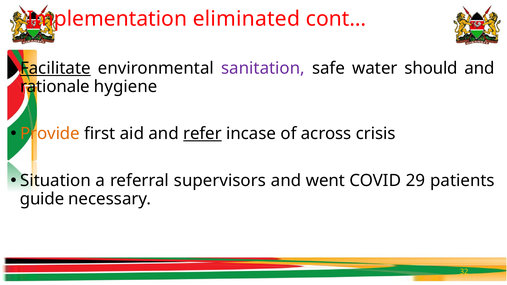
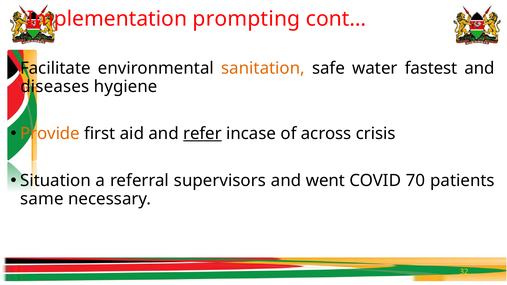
eliminated: eliminated -> prompting
Facilitate underline: present -> none
sanitation colour: purple -> orange
should: should -> fastest
rationale: rationale -> diseases
29: 29 -> 70
guide: guide -> same
